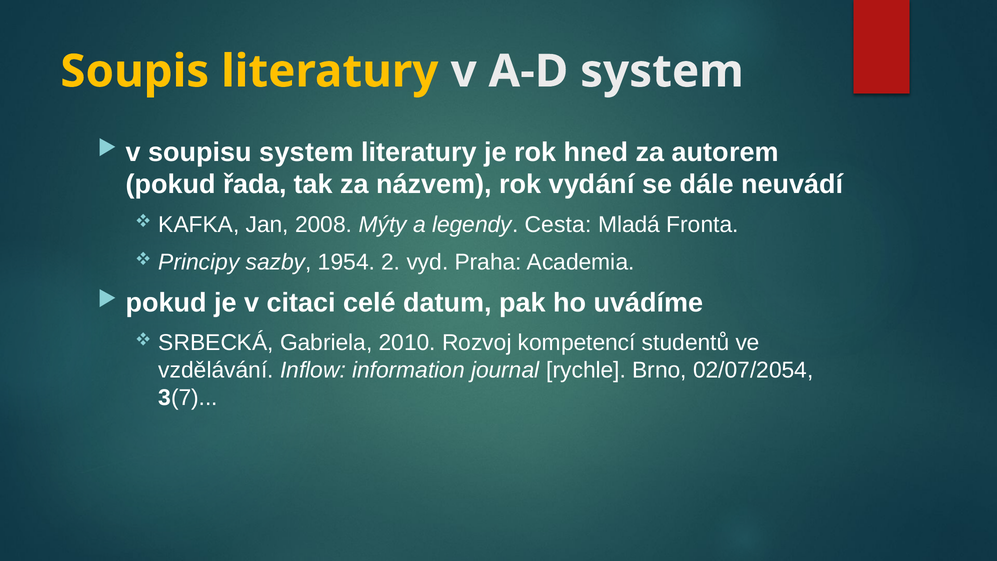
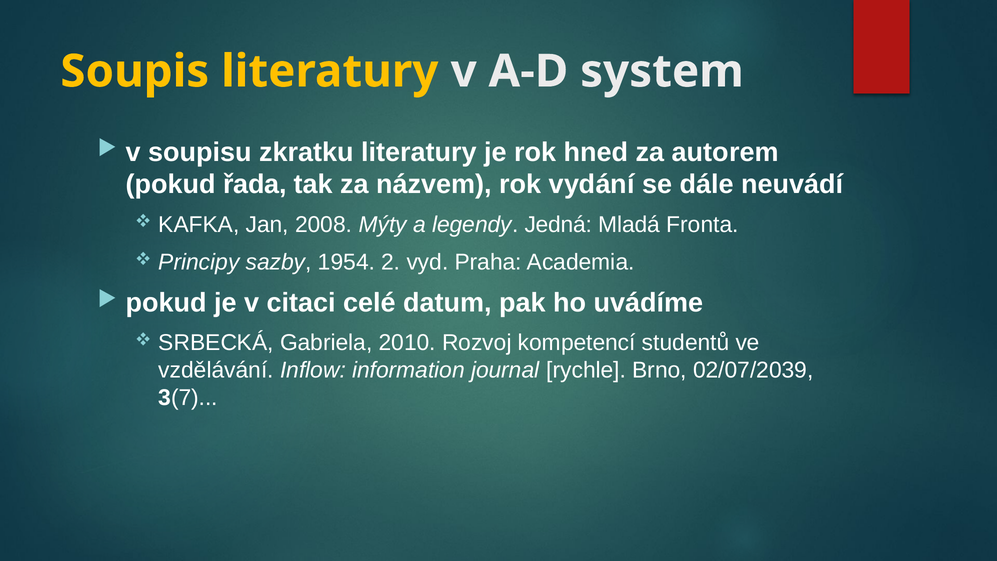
soupisu system: system -> zkratku
Cesta: Cesta -> Jedná
02/07/2054: 02/07/2054 -> 02/07/2039
